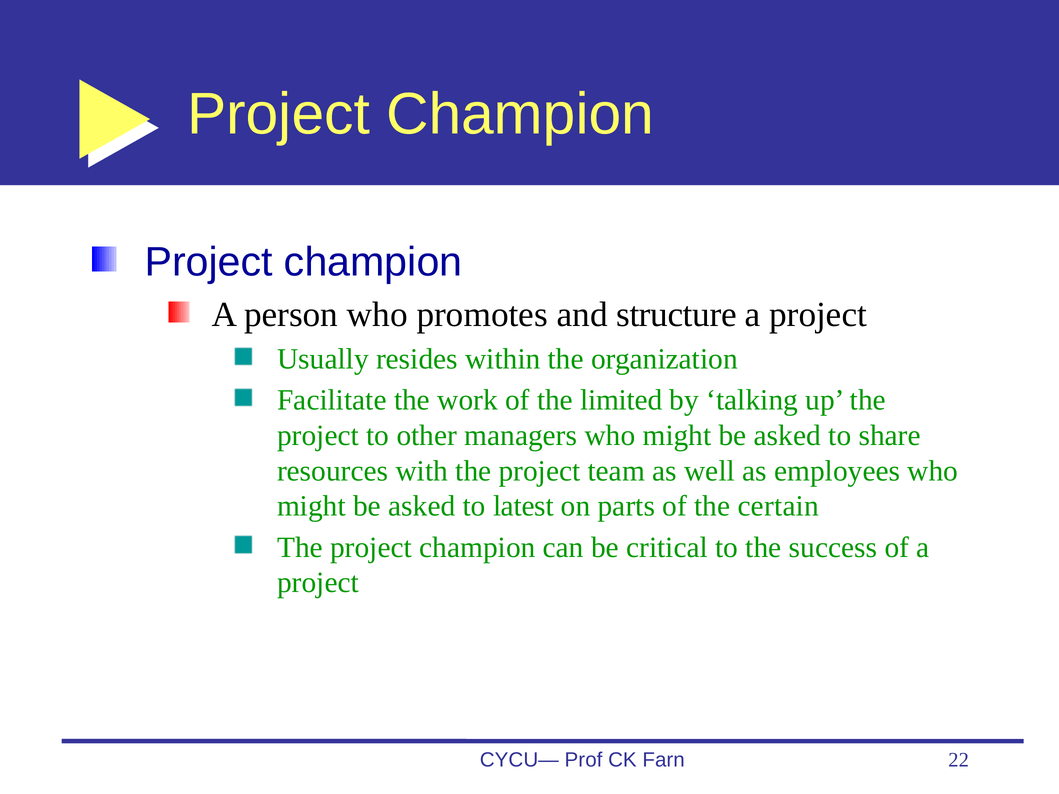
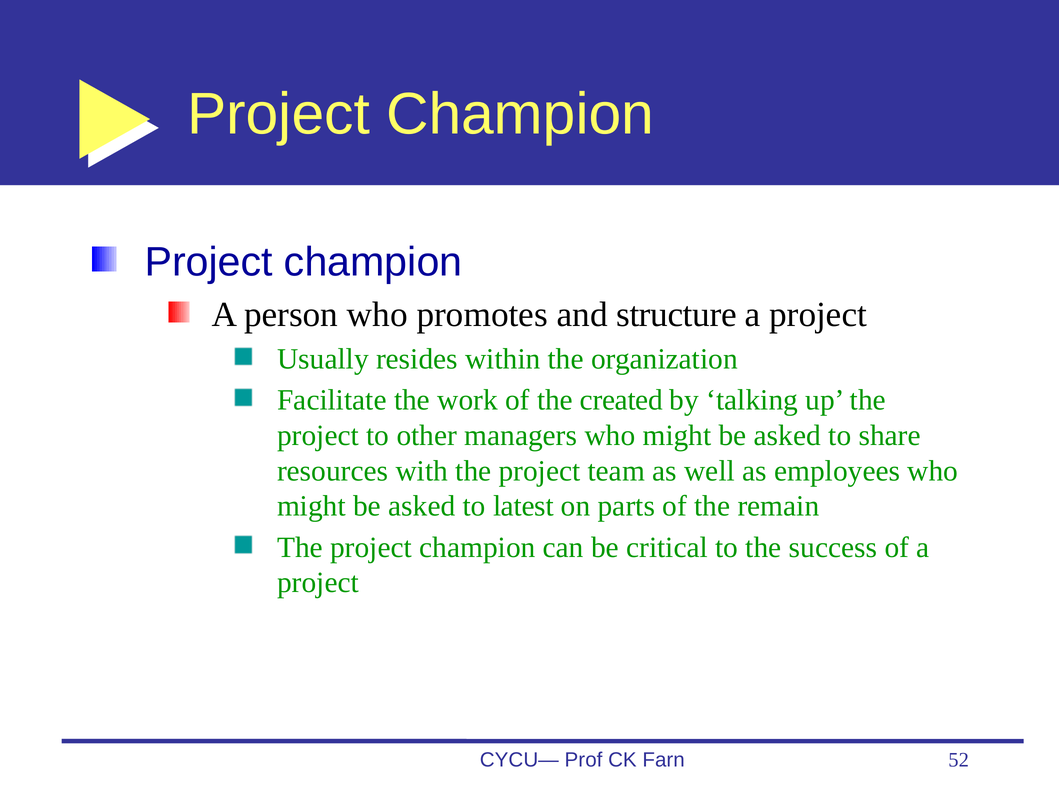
limited: limited -> created
certain: certain -> remain
22: 22 -> 52
